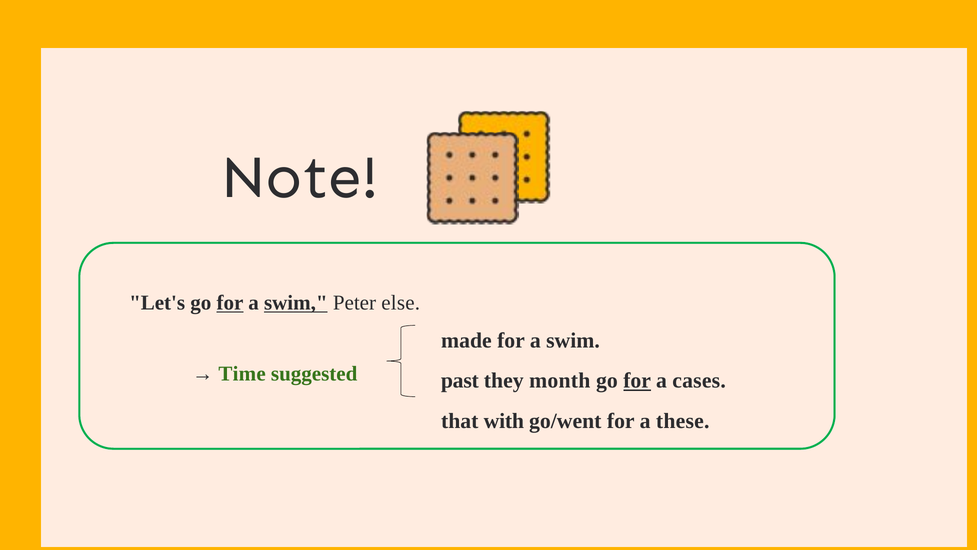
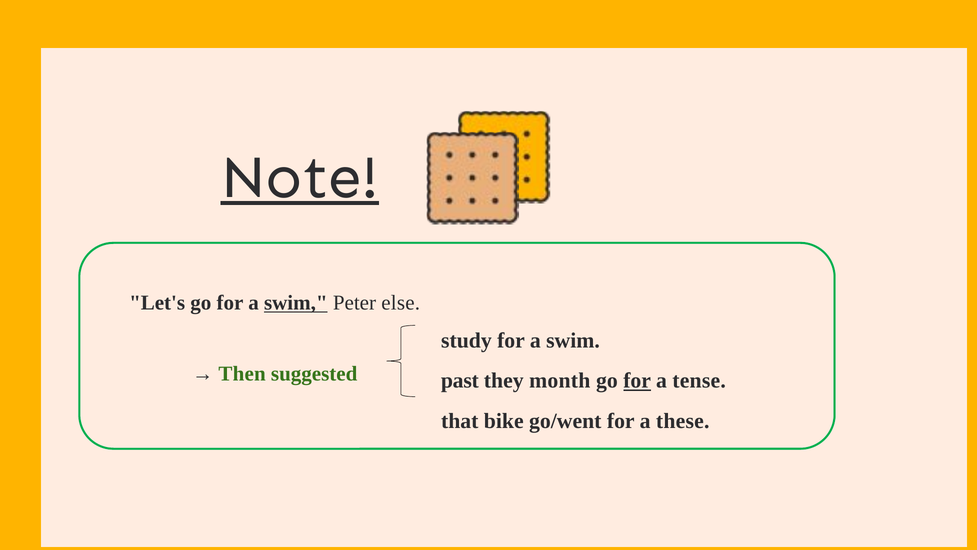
Note underline: none -> present
for at (230, 303) underline: present -> none
made: made -> study
Time: Time -> Then
cases: cases -> tense
with: with -> bike
